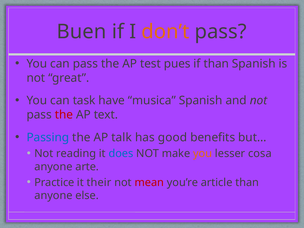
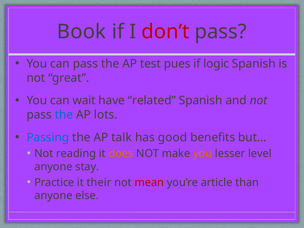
Buen: Buen -> Book
don’t colour: orange -> red
if than: than -> logic
task: task -> wait
musica: musica -> related
the at (64, 115) colour: red -> blue
text: text -> lots
does colour: blue -> orange
cosa: cosa -> level
arte: arte -> stay
